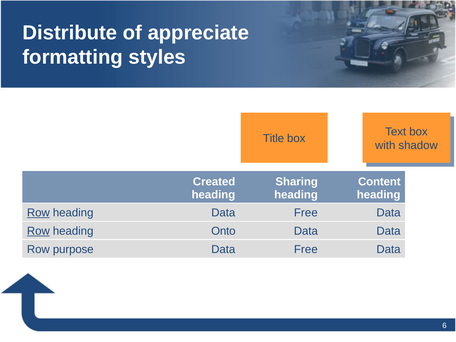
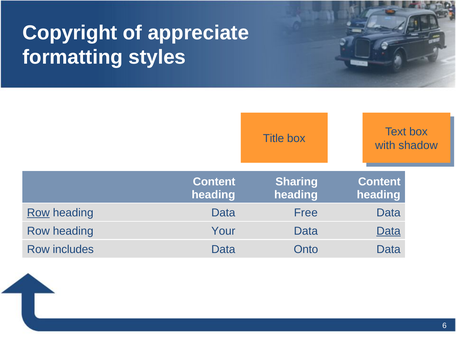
Distribute: Distribute -> Copyright
Created at (214, 182): Created -> Content
Row at (38, 231) underline: present -> none
Onto: Onto -> Your
Data at (389, 231) underline: none -> present
purpose: purpose -> includes
Free at (306, 249): Free -> Onto
